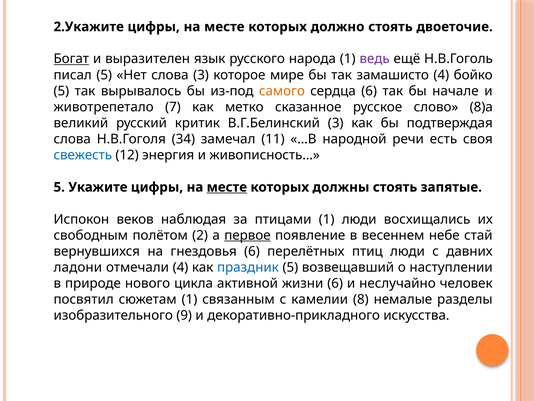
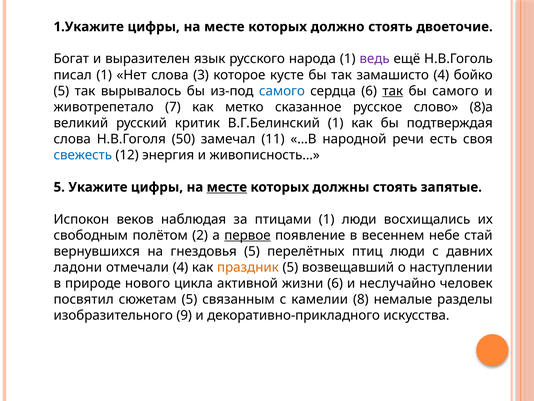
2.Укажите: 2.Укажите -> 1.Укажите
Богат underline: present -> none
писал 5: 5 -> 1
мире: мире -> кусте
самого at (282, 91) colour: orange -> blue
так at (393, 91) underline: none -> present
бы начале: начале -> самого
В.Г.Белинский 3: 3 -> 1
34: 34 -> 50
гнездовья 6: 6 -> 5
праздник colour: blue -> orange
сюжетам 1: 1 -> 5
